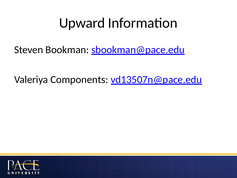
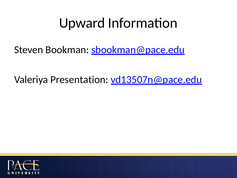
Components: Components -> Presentation
